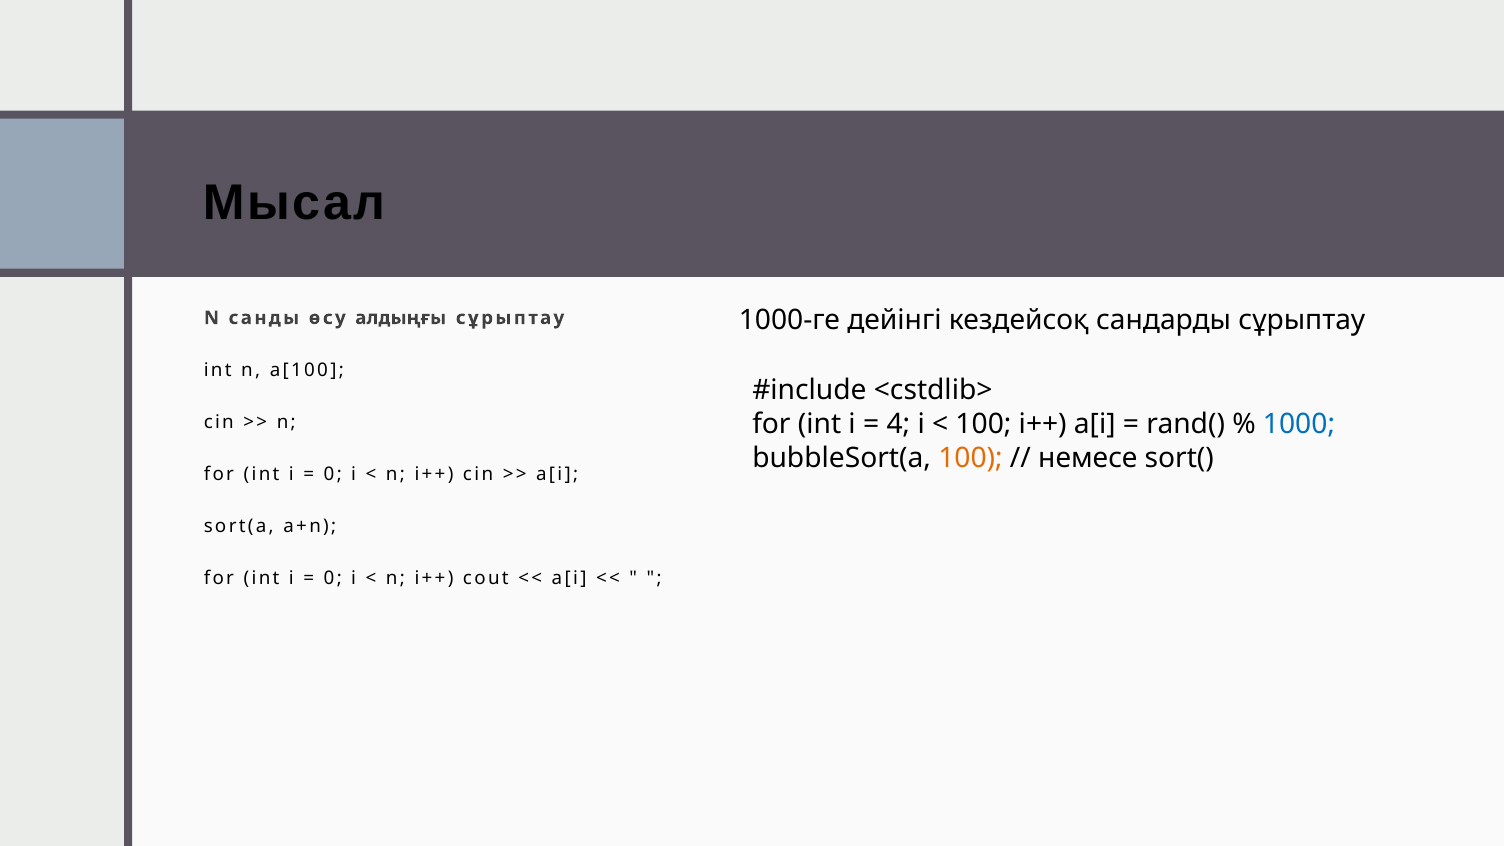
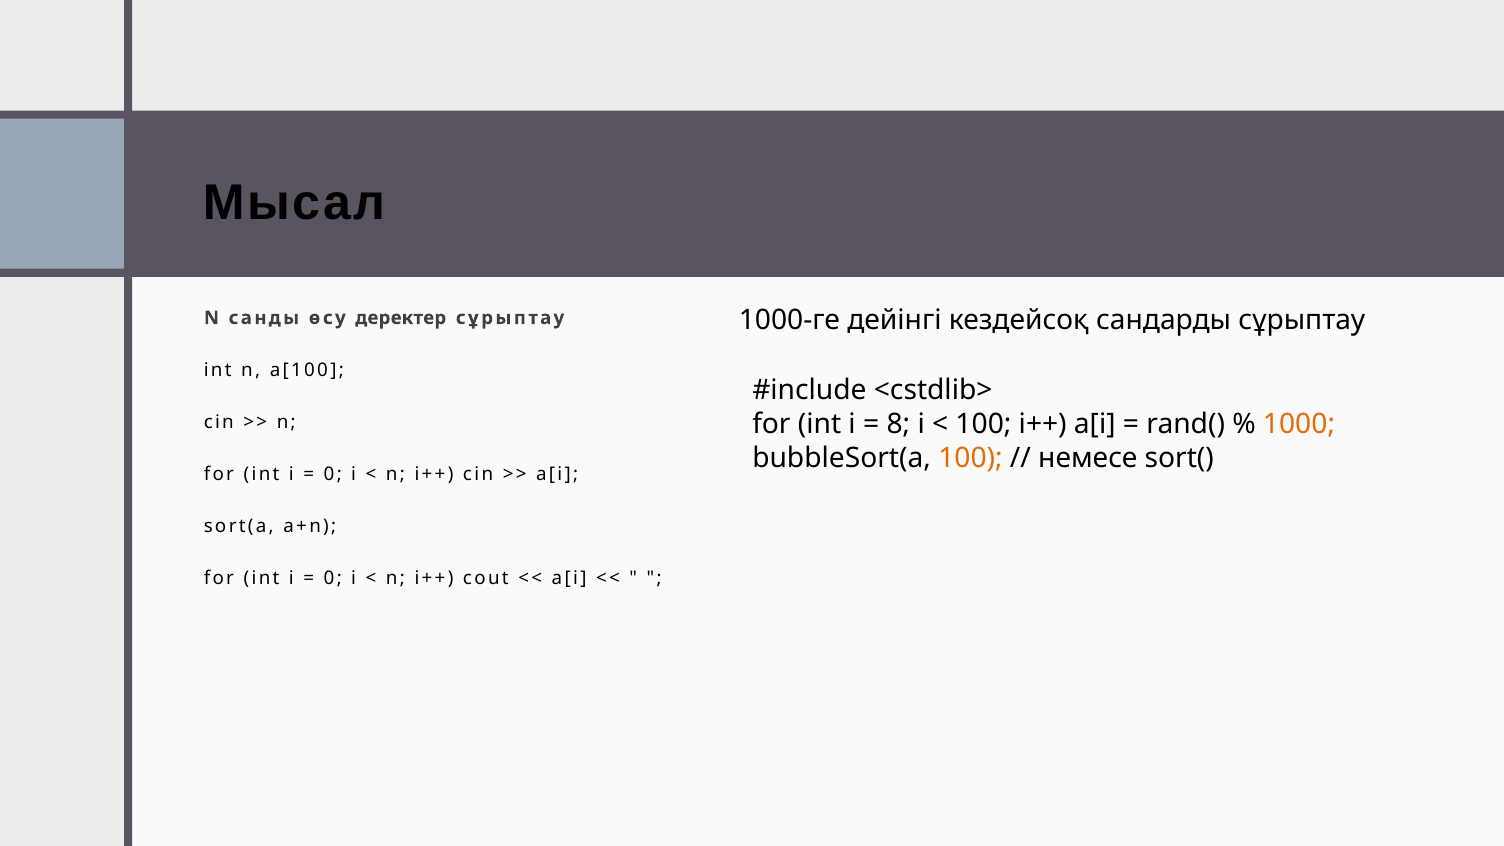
алдыңғы: алдыңғы -> деректер
4: 4 -> 8
1000 colour: blue -> orange
